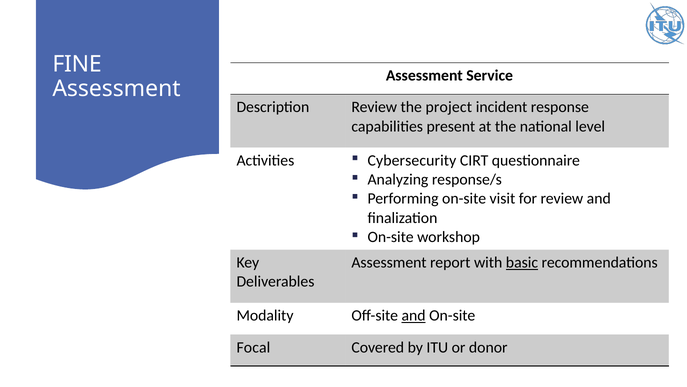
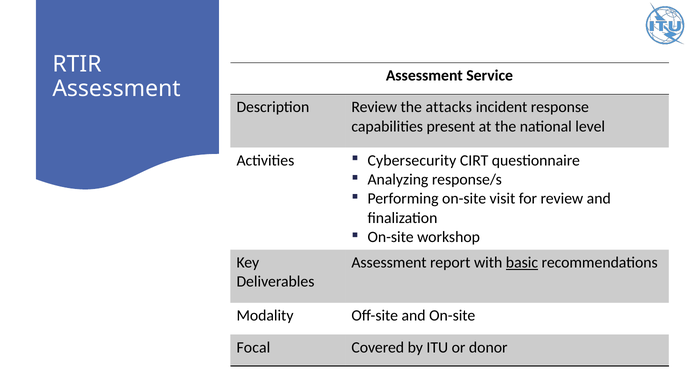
FINE: FINE -> RTIR
project: project -> attacks
and at (414, 315) underline: present -> none
